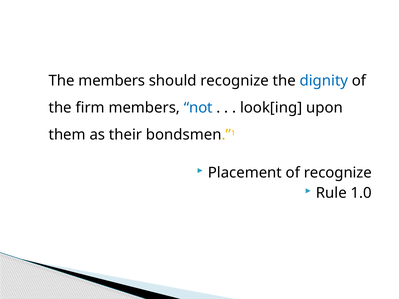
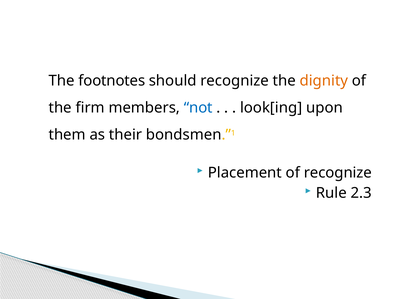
The members: members -> footnotes
dignity colour: blue -> orange
1.0: 1.0 -> 2.3
